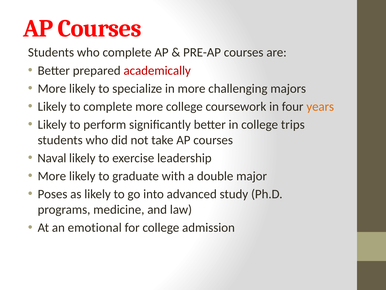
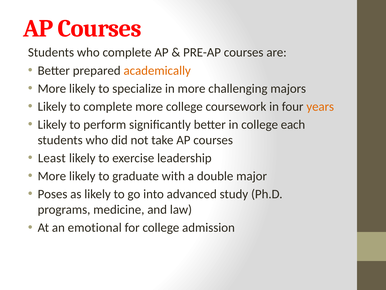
academically colour: red -> orange
trips: trips -> each
Naval: Naval -> Least
